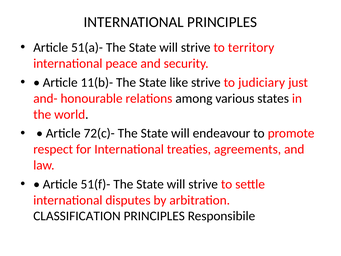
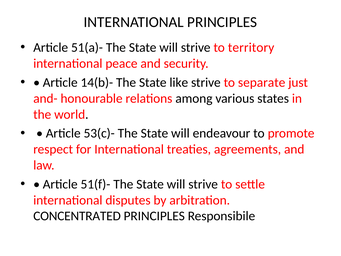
11(b)-: 11(b)- -> 14(b)-
judiciary: judiciary -> separate
72(c)-: 72(c)- -> 53(c)-
CLASSIFICATION: CLASSIFICATION -> CONCENTRATED
